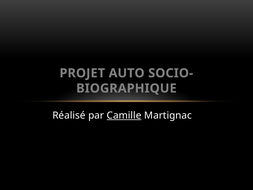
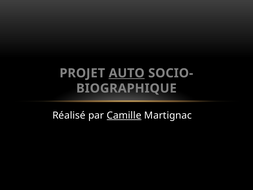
AUTO underline: none -> present
